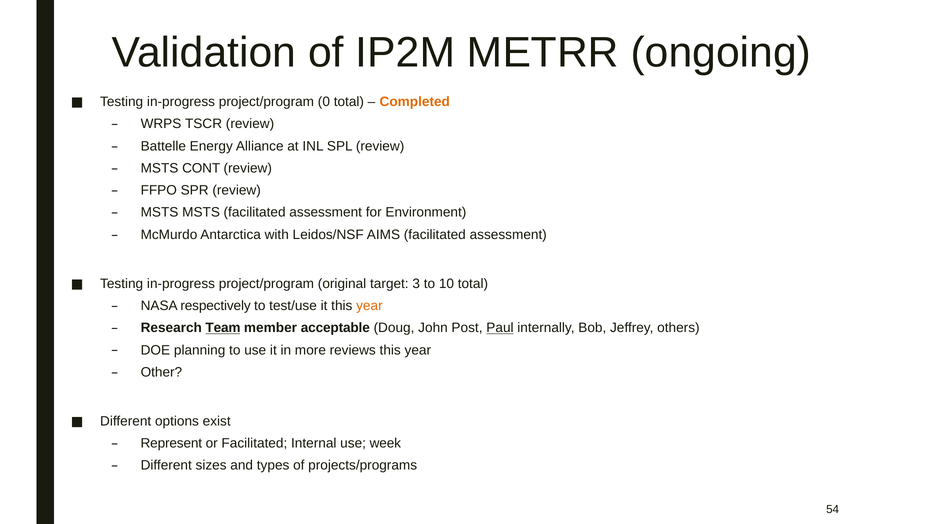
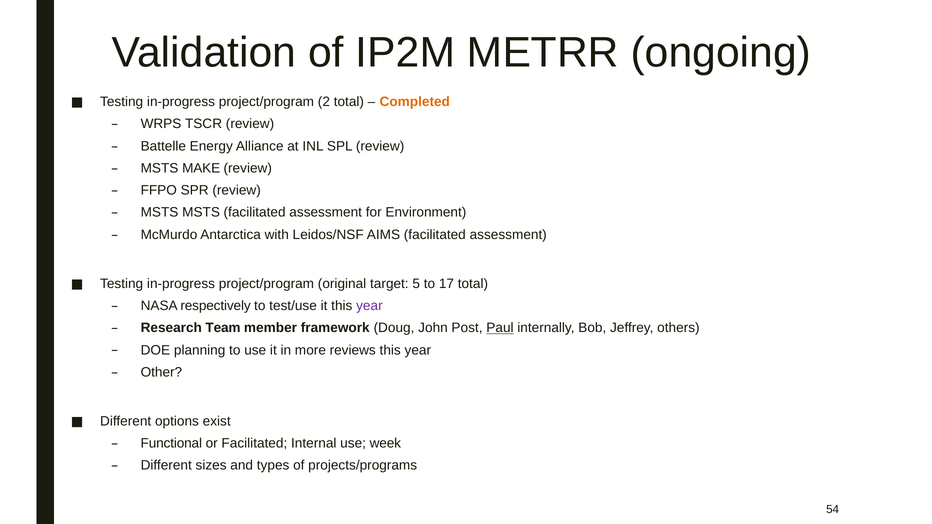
0: 0 -> 2
CONT: CONT -> MAKE
3: 3 -> 5
10: 10 -> 17
year at (369, 306) colour: orange -> purple
Team underline: present -> none
acceptable: acceptable -> framework
Represent: Represent -> Functional
